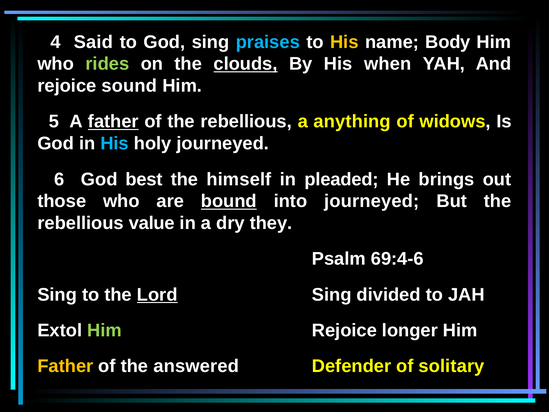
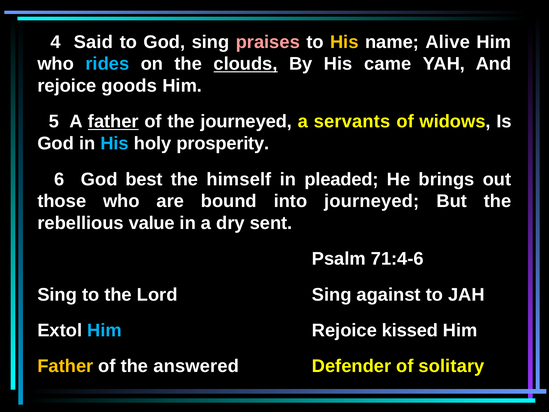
praises colour: light blue -> pink
Body: Body -> Alive
rides colour: light green -> light blue
when: when -> came
sound: sound -> goods
of the rebellious: rebellious -> journeyed
anything: anything -> servants
holy journeyed: journeyed -> prosperity
bound underline: present -> none
they: they -> sent
69:4-6: 69:4-6 -> 71:4-6
Lord underline: present -> none
divided: divided -> against
Him at (104, 330) colour: light green -> light blue
longer: longer -> kissed
